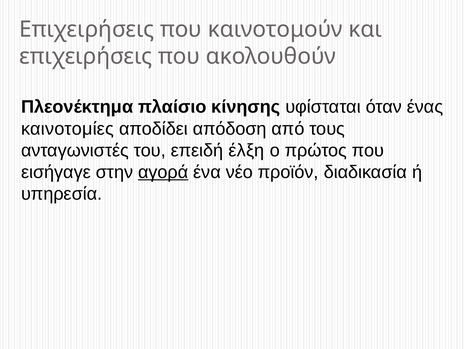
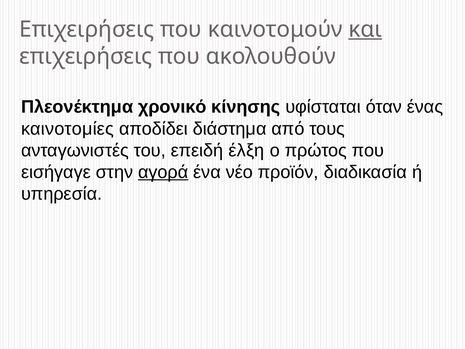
και underline: none -> present
πλαίσιο: πλαίσιο -> χρονικό
απόδοση: απόδοση -> διάστημα
